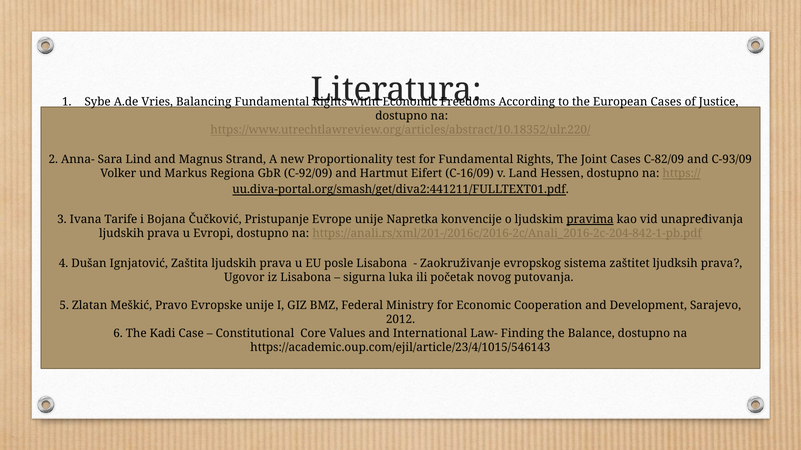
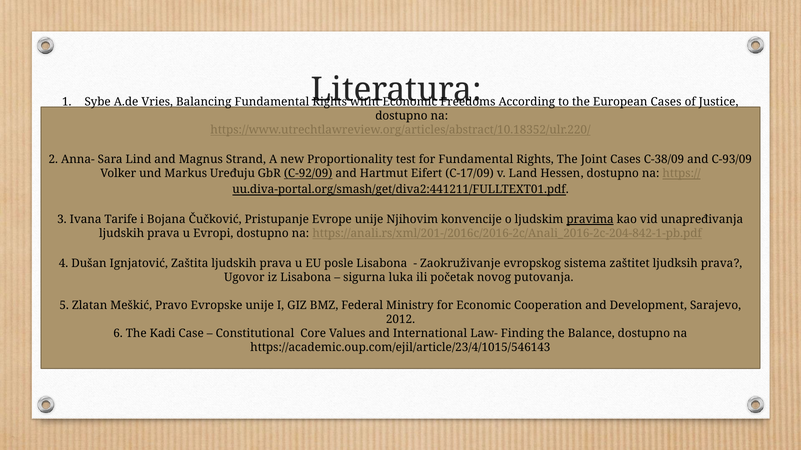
C-82/09: C-82/09 -> C-38/09
Regiona: Regiona -> Uređuju
C-92/09 underline: none -> present
C-16/09: C-16/09 -> C-17/09
Napretka: Napretka -> Njihovim
